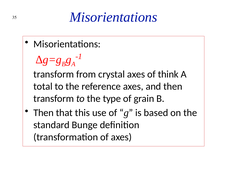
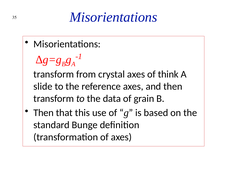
total: total -> slide
type: type -> data
